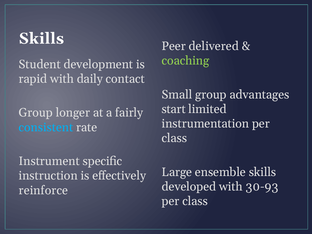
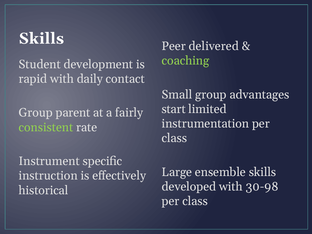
longer: longer -> parent
consistent colour: light blue -> light green
30-93: 30-93 -> 30-98
reinforce: reinforce -> historical
